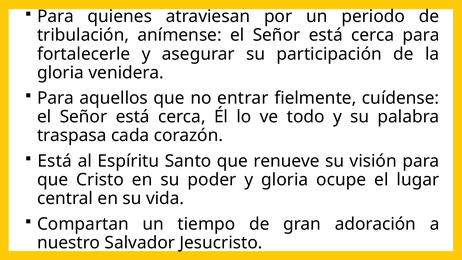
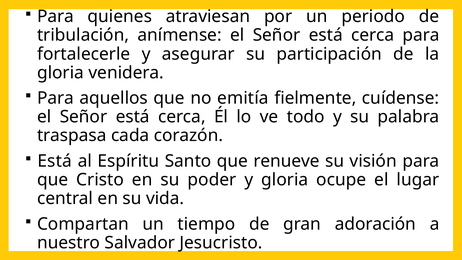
entrar: entrar -> emitía
